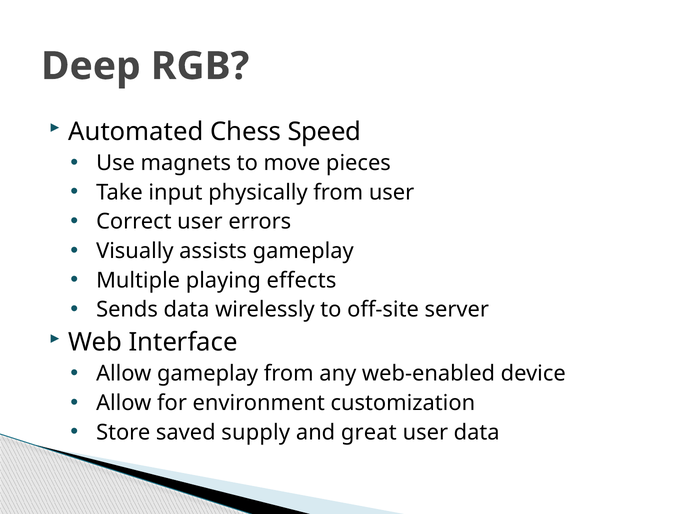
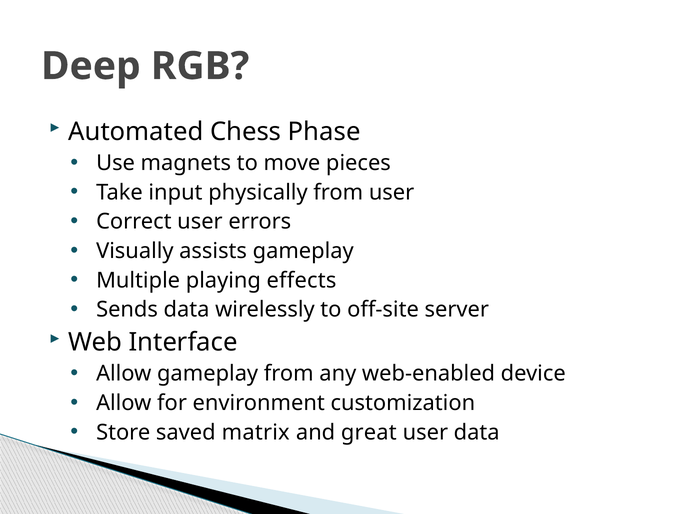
Speed: Speed -> Phase
supply: supply -> matrix
